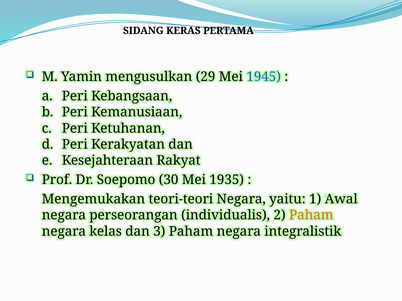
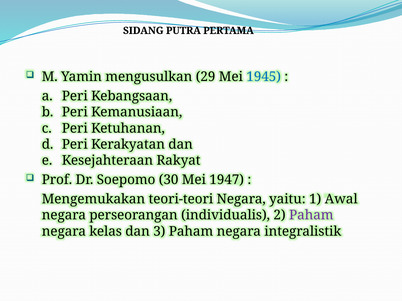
KERAS: KERAS -> PUTRA
1935: 1935 -> 1947
Paham at (311, 216) colour: orange -> purple
